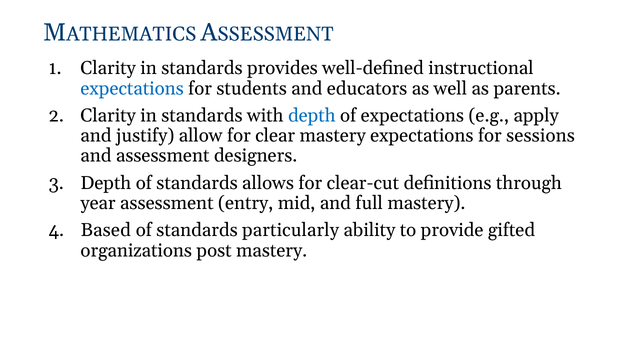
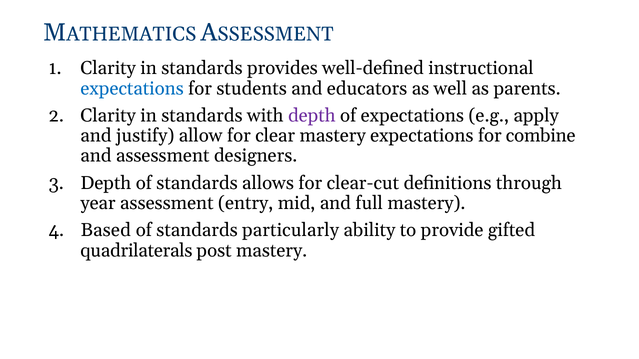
depth at (312, 116) colour: blue -> purple
sessions: sessions -> combine
organizations: organizations -> quadrilaterals
